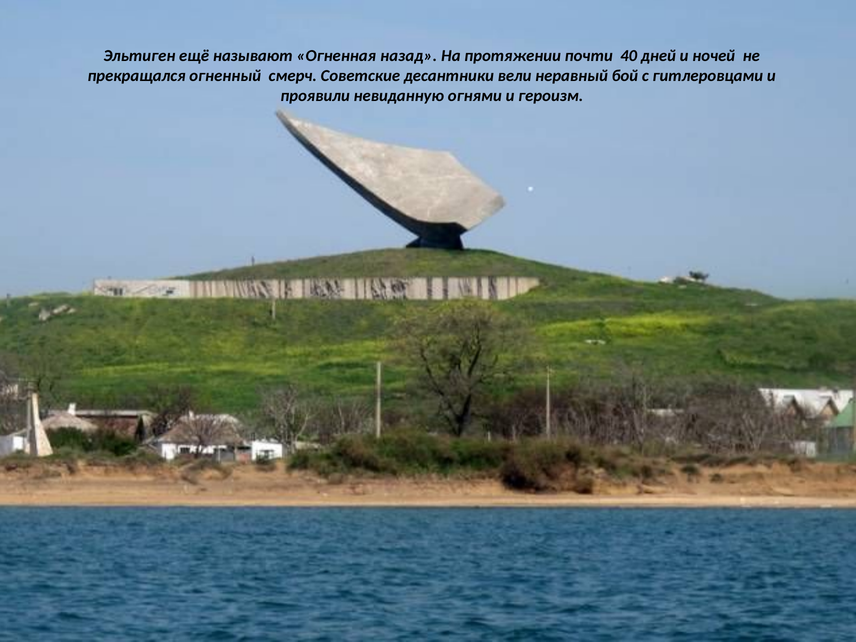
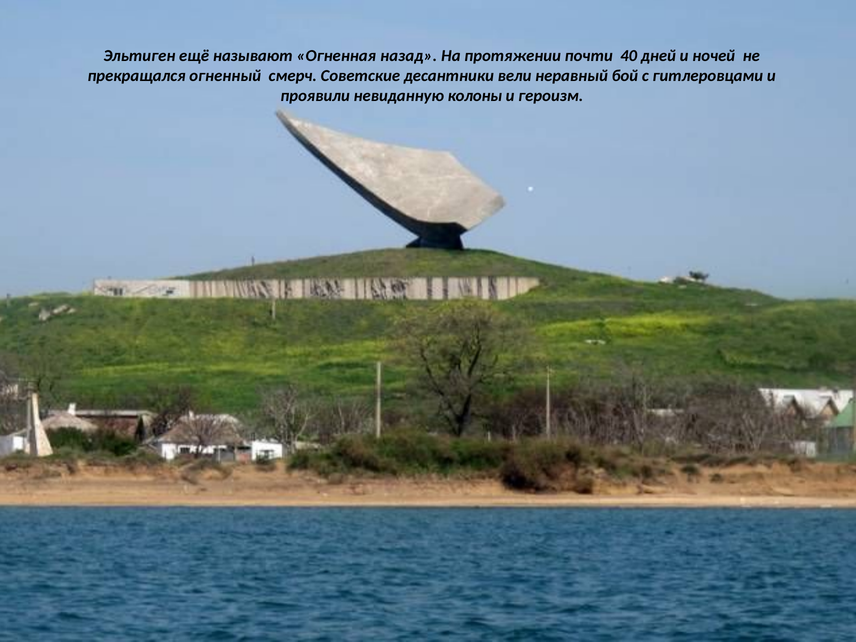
огнями: огнями -> колоны
